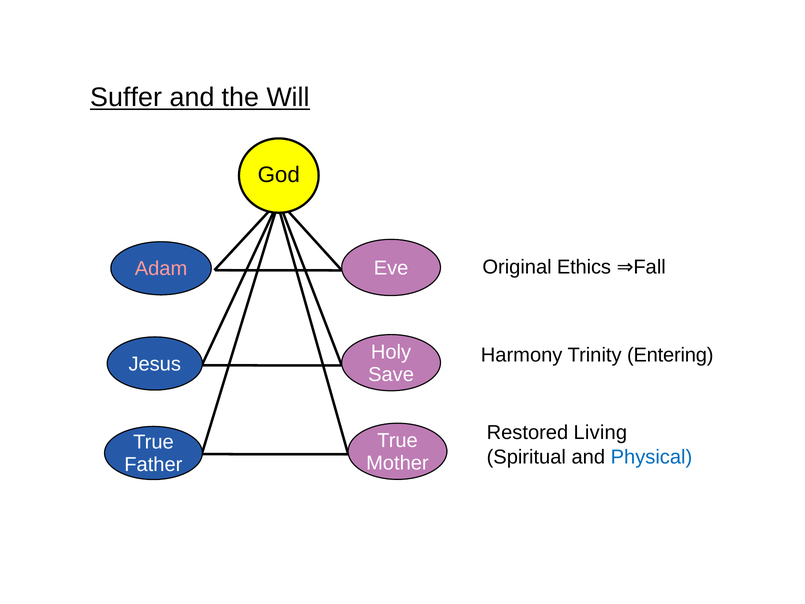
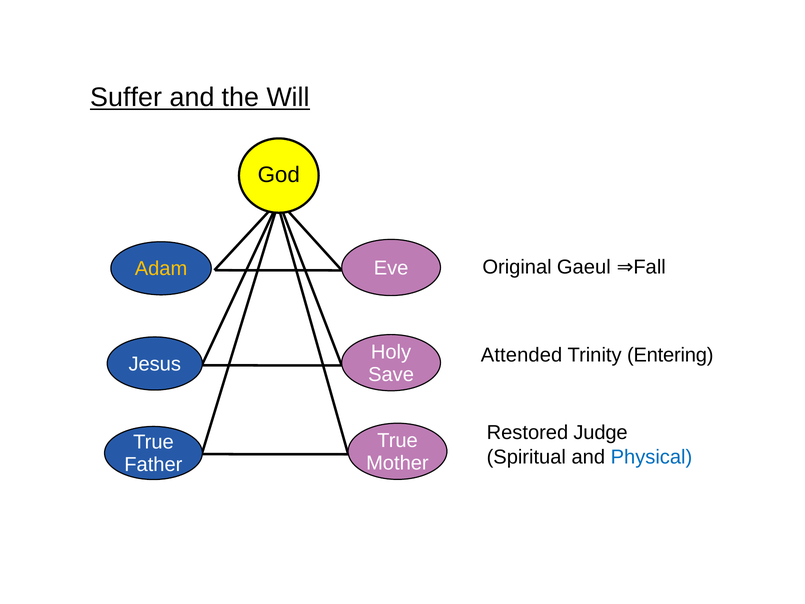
Ethics: Ethics -> Gaeul
Adam colour: pink -> yellow
Harmony: Harmony -> Attended
Living: Living -> Judge
